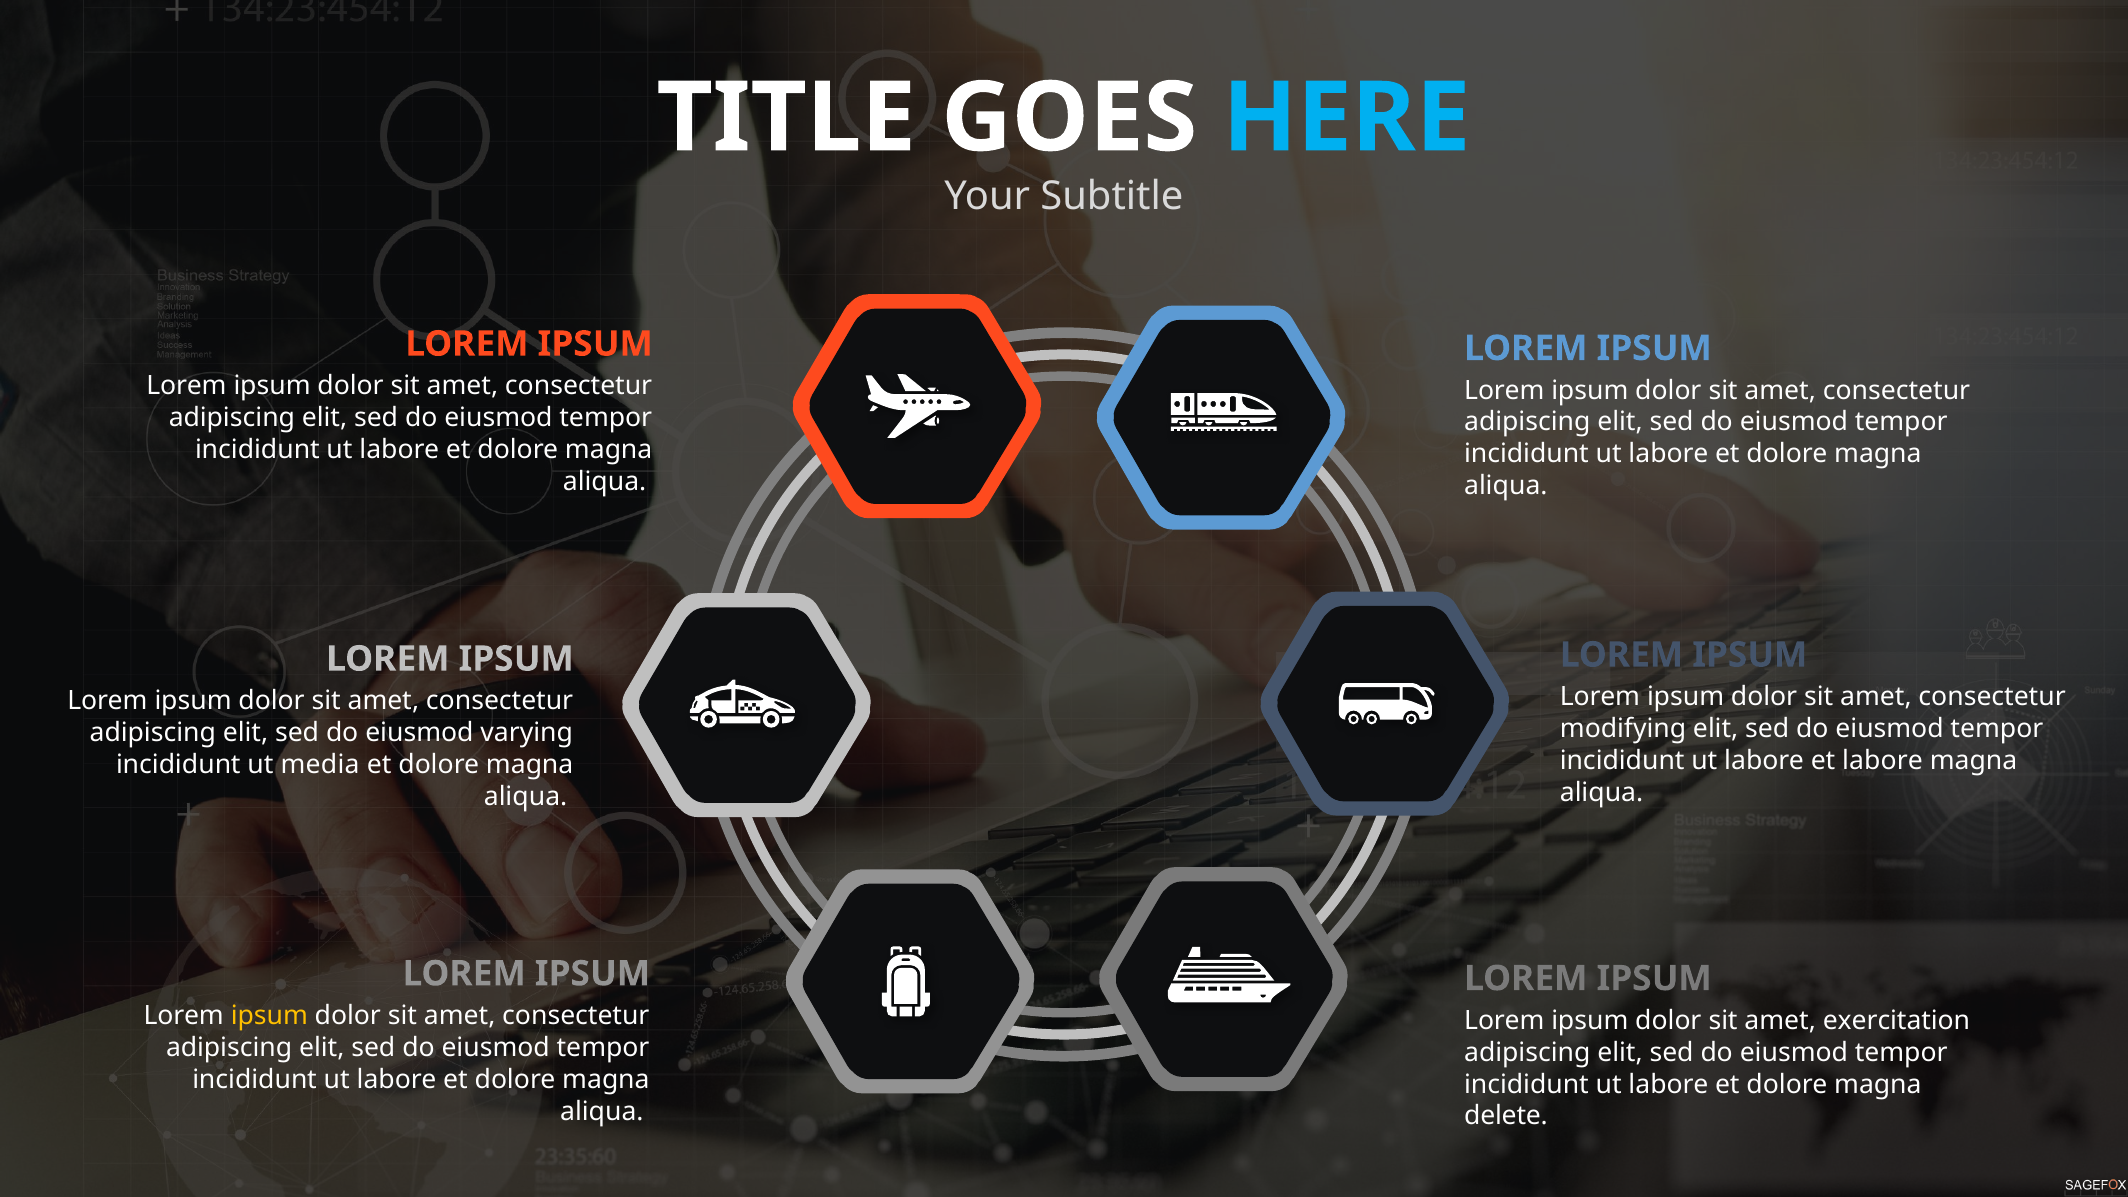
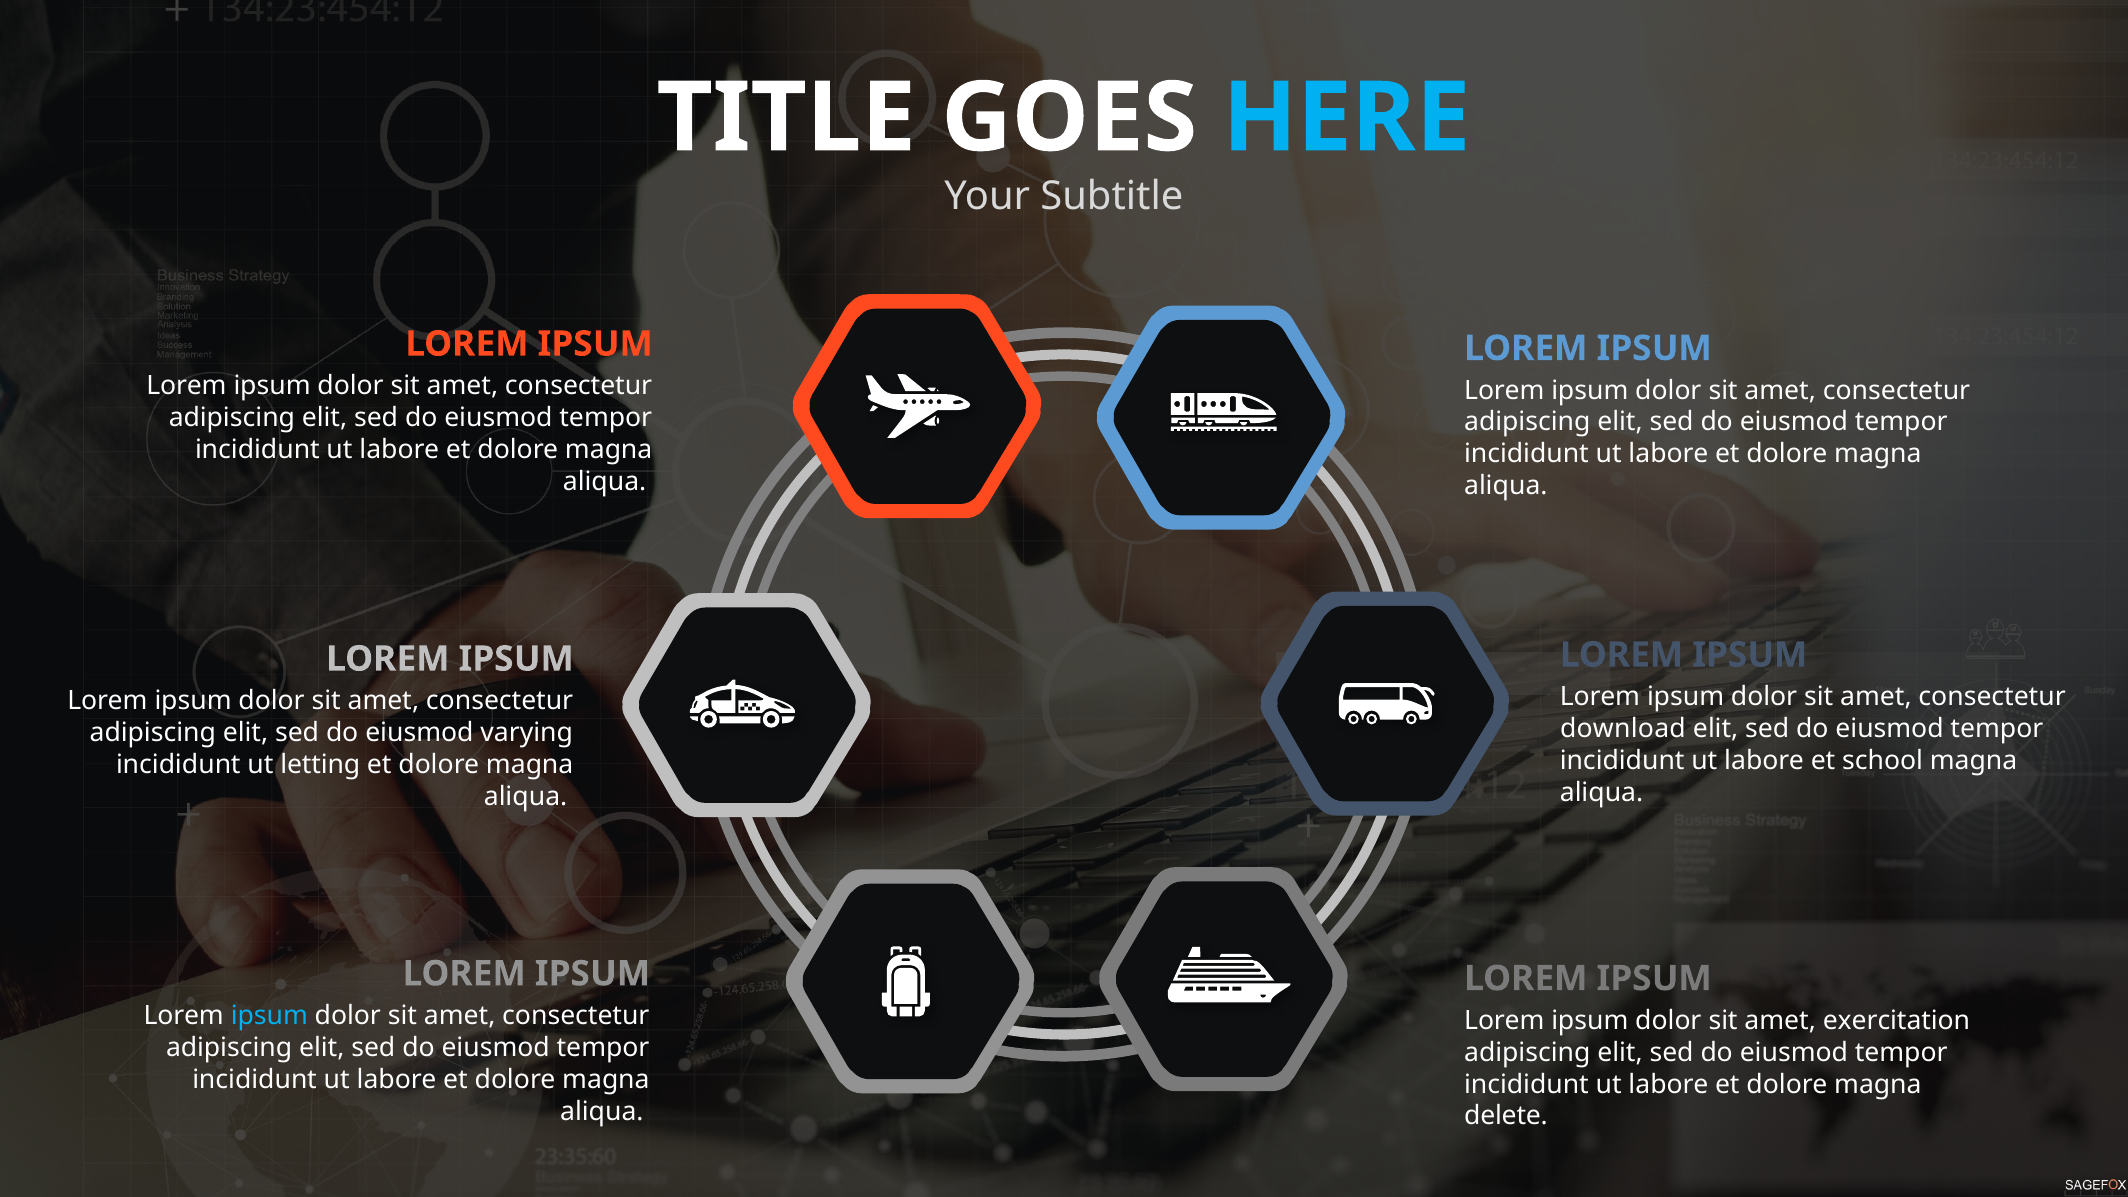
modifying: modifying -> download
et labore: labore -> school
media: media -> letting
ipsum at (269, 1016) colour: yellow -> light blue
